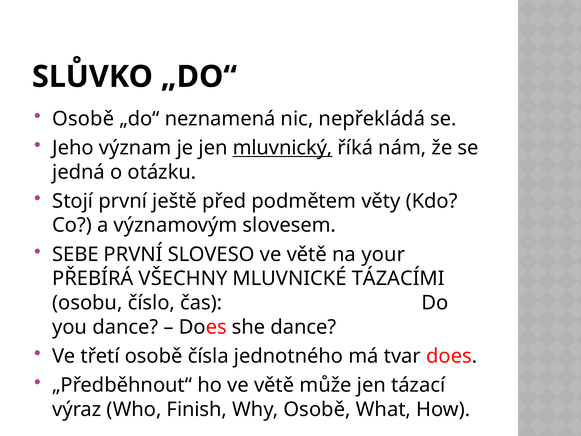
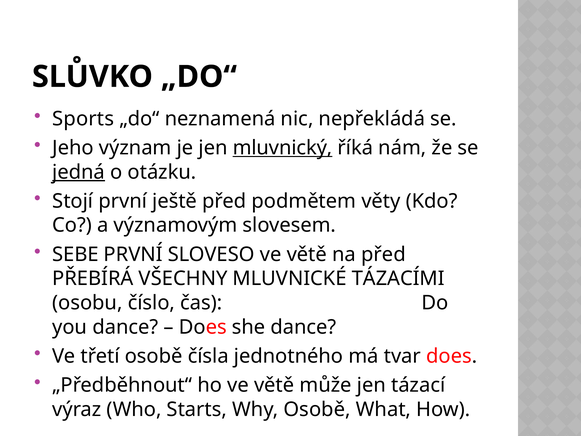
Osobě at (83, 119): Osobě -> Sports
jedná underline: none -> present
na your: your -> před
Finish: Finish -> Starts
